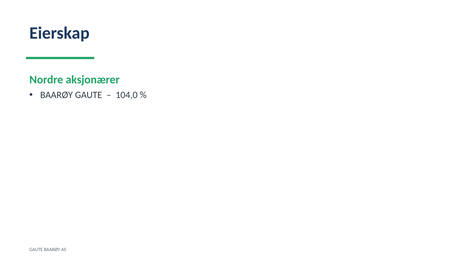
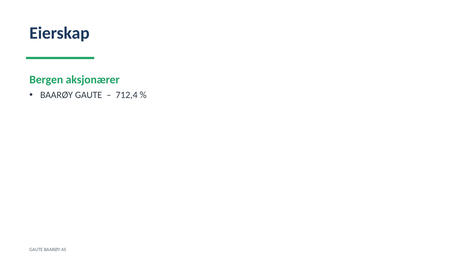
Nordre: Nordre -> Bergen
104,0: 104,0 -> 712,4
